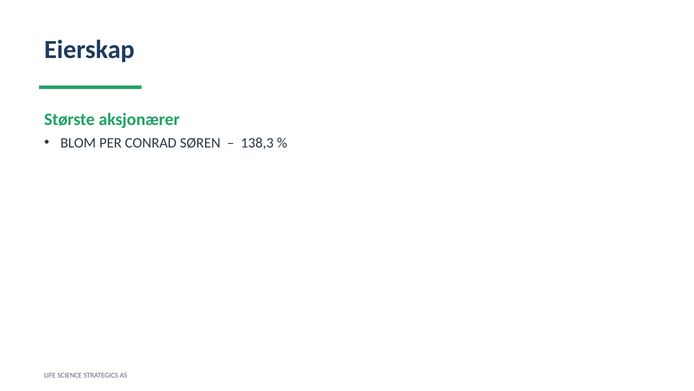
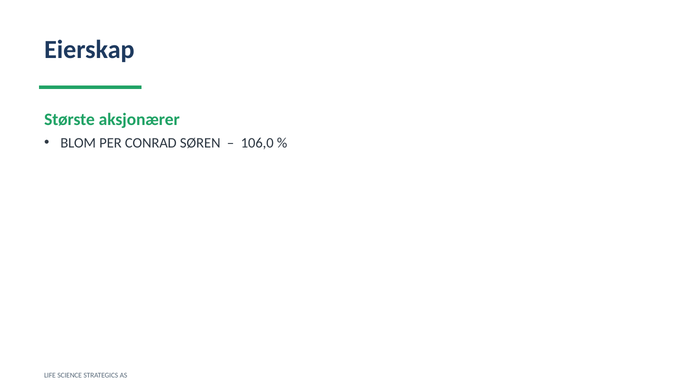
138,3: 138,3 -> 106,0
